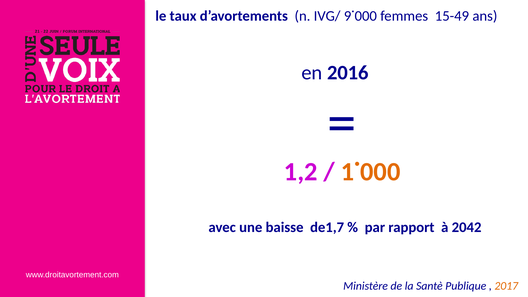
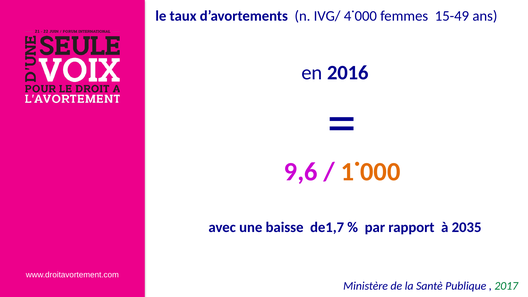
9˙000: 9˙000 -> 4˙000
1,2: 1,2 -> 9,6
2042: 2042 -> 2035
2017 colour: orange -> green
